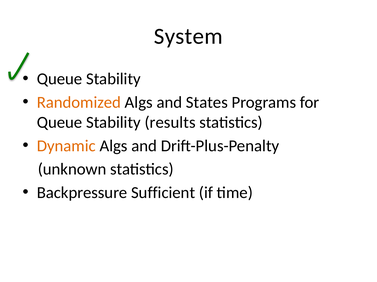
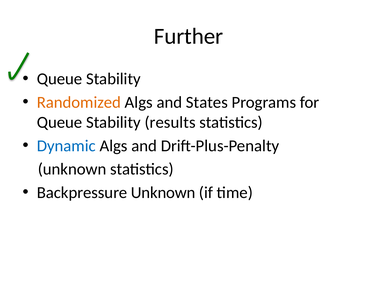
System: System -> Further
Dynamic colour: orange -> blue
Backpressure Sufficient: Sufficient -> Unknown
